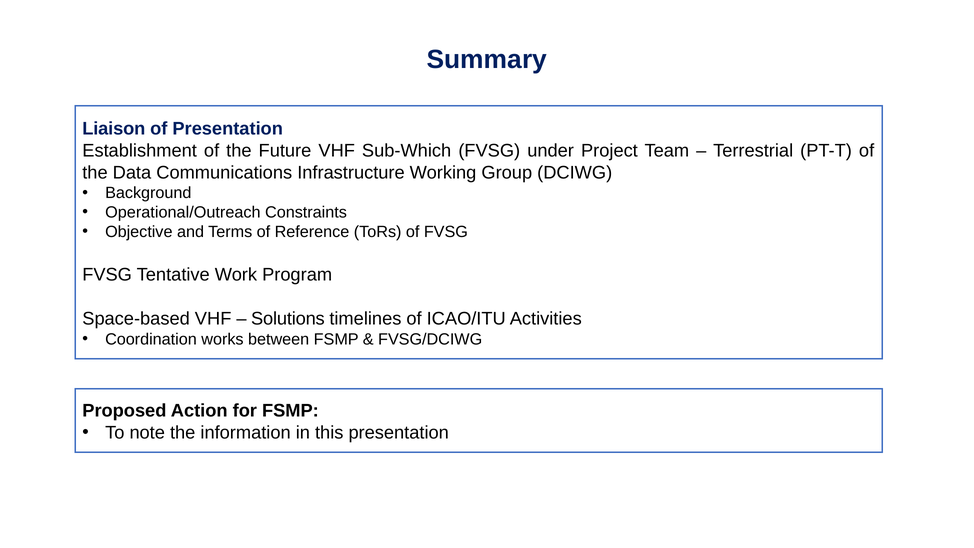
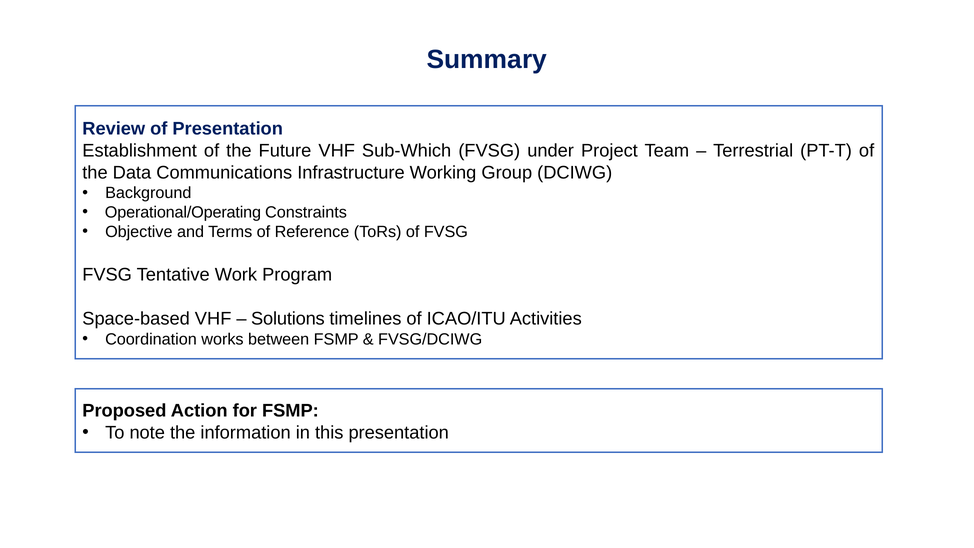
Liaison: Liaison -> Review
Operational/Outreach: Operational/Outreach -> Operational/Operating
